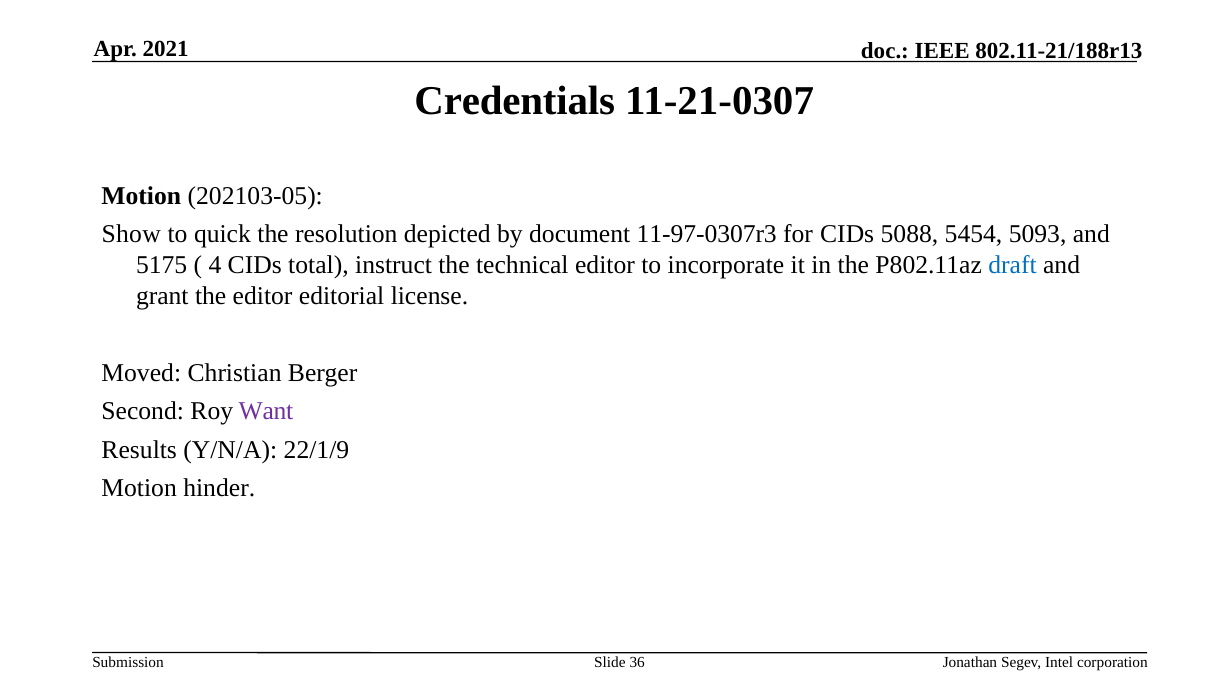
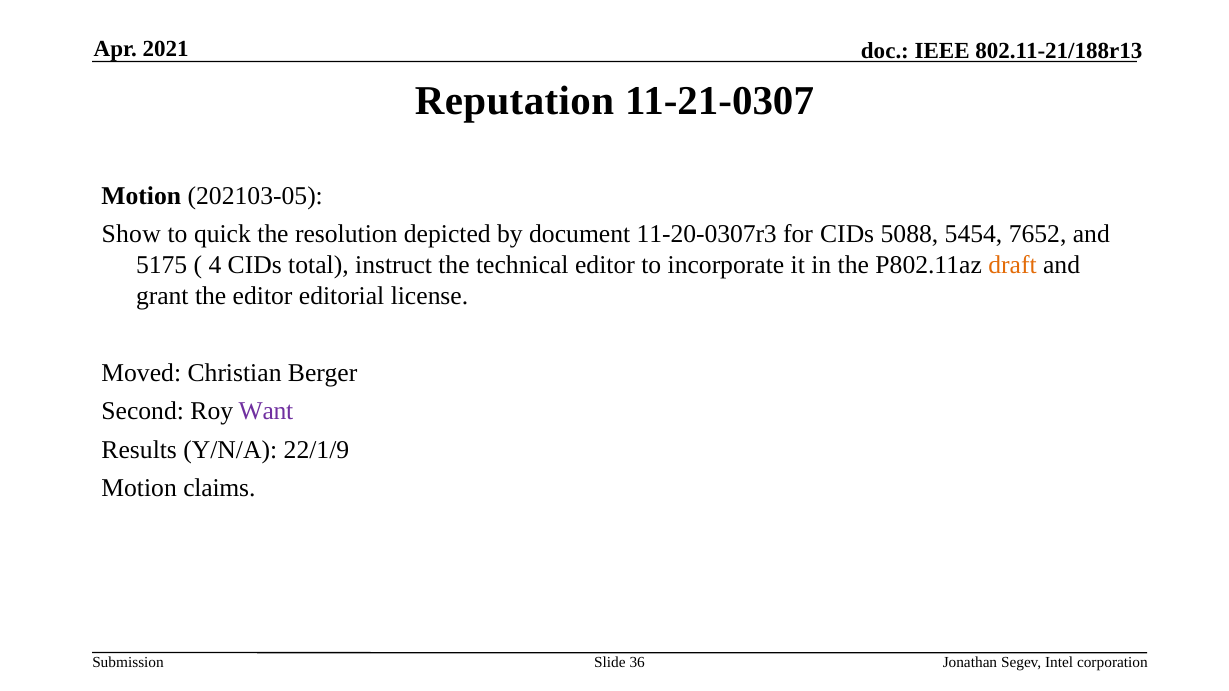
Credentials: Credentials -> Reputation
11-97-0307r3: 11-97-0307r3 -> 11-20-0307r3
5093: 5093 -> 7652
draft colour: blue -> orange
hinder: hinder -> claims
